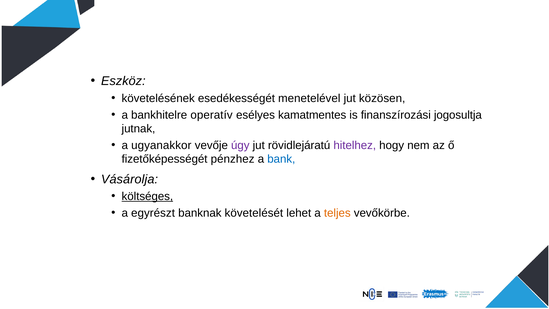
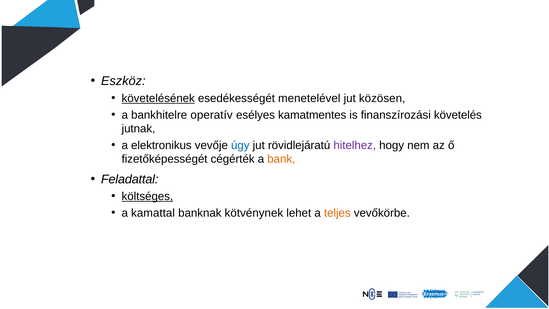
követelésének underline: none -> present
jogosultja: jogosultja -> követelés
ugyanakkor: ugyanakkor -> elektronikus
úgy colour: purple -> blue
pénzhez: pénzhez -> cégérték
bank colour: blue -> orange
Vásárolja: Vásárolja -> Feladattal
egyrészt: egyrészt -> kamattal
követelését: követelését -> kötvénynek
